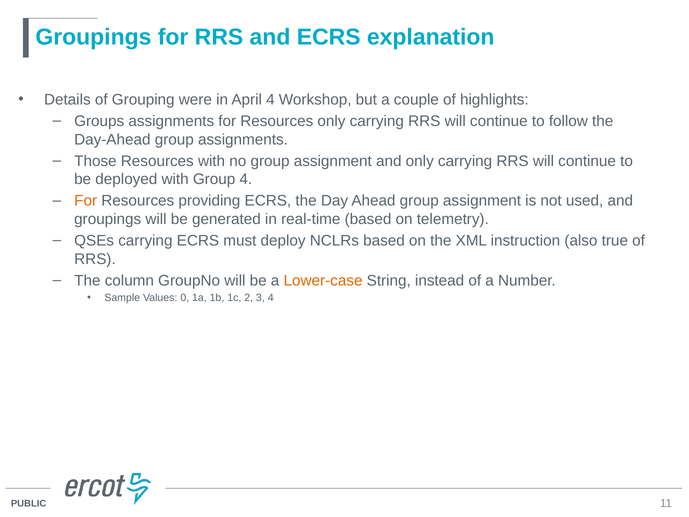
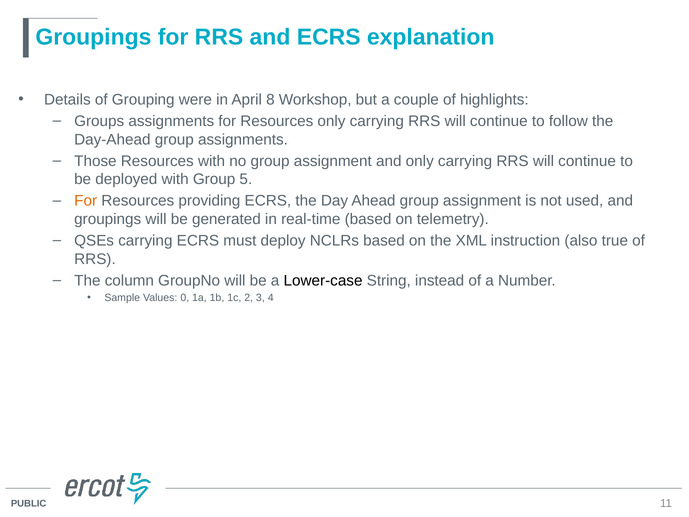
April 4: 4 -> 8
Group 4: 4 -> 5
Lower-case colour: orange -> black
